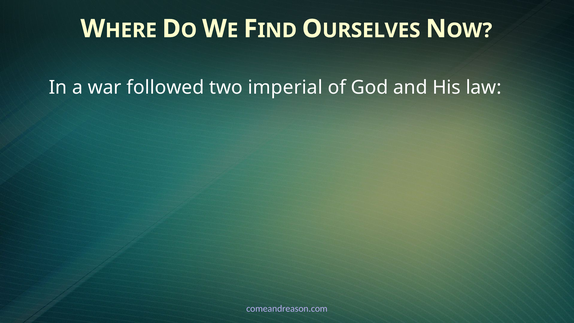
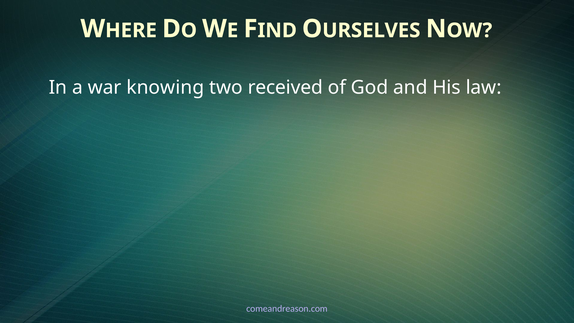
followed: followed -> knowing
imperial: imperial -> received
